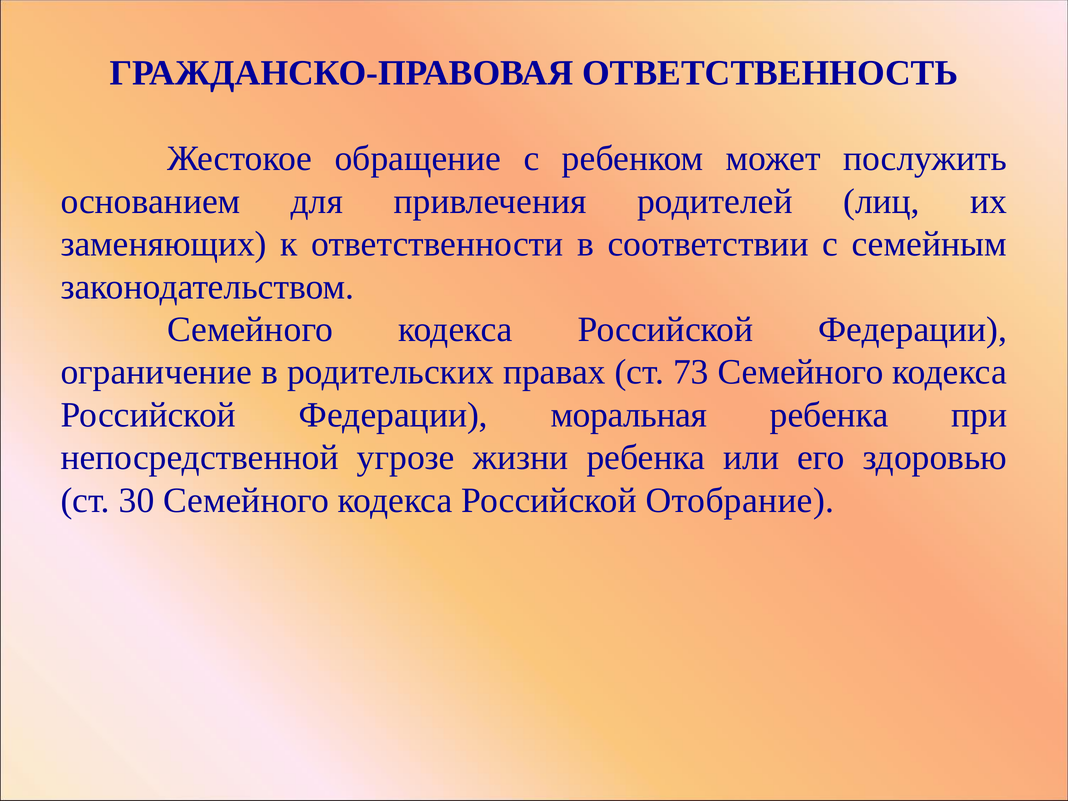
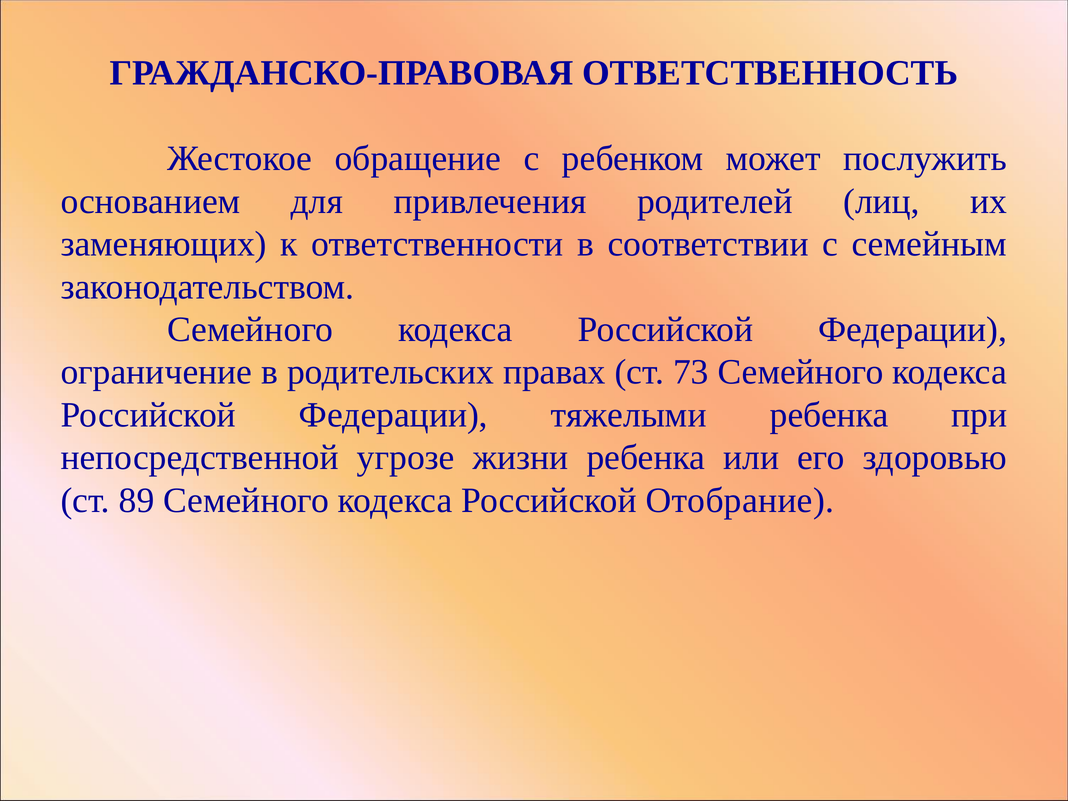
моральная: моральная -> тяжелыми
30: 30 -> 89
